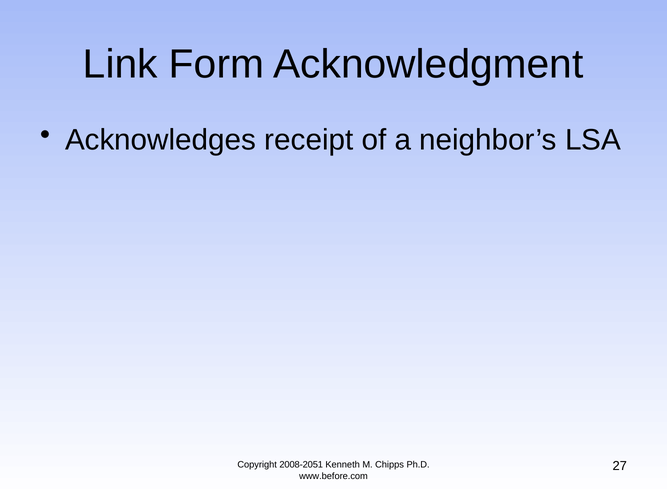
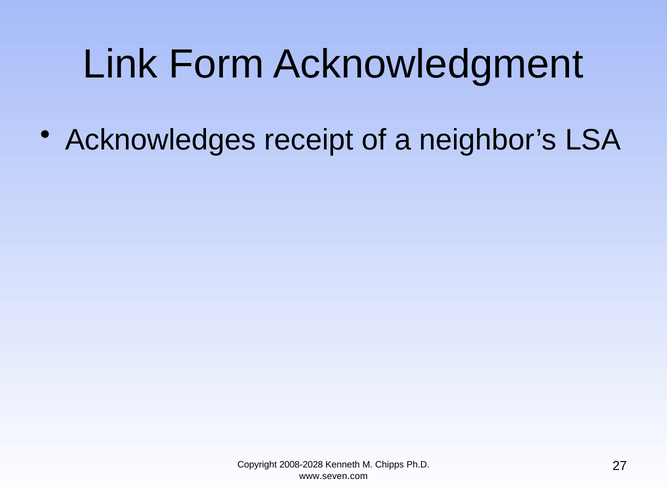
2008-2051: 2008-2051 -> 2008-2028
www.before.com: www.before.com -> www.seven.com
